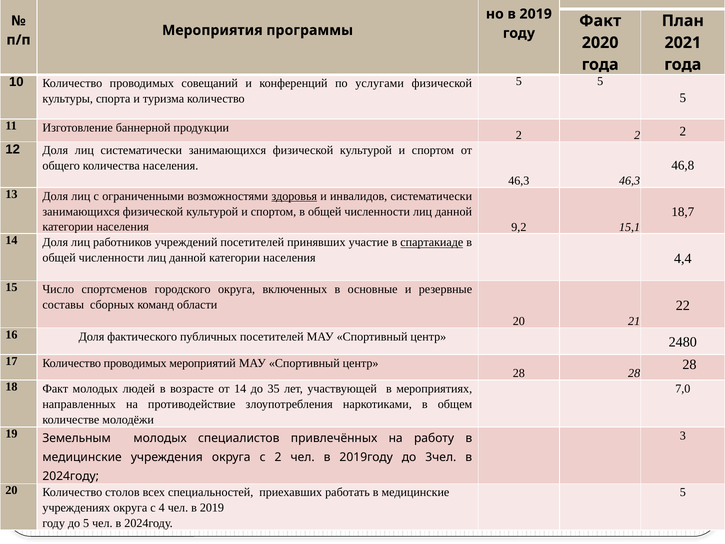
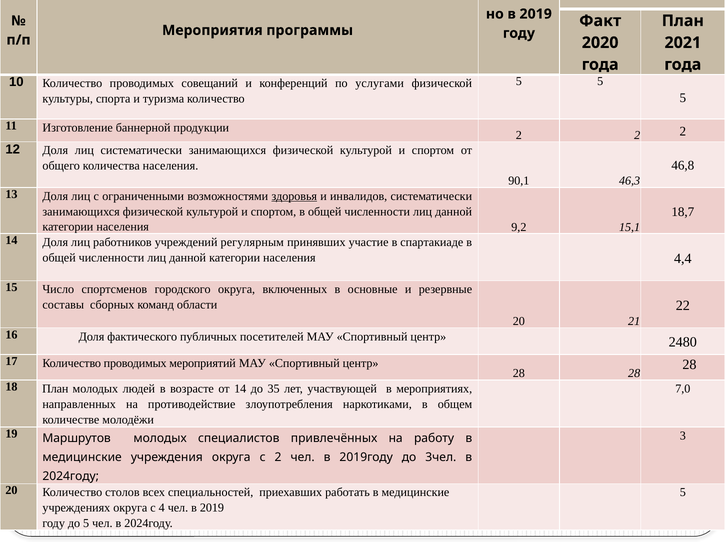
46,3 at (519, 181): 46,3 -> 90,1
учреждений посетителей: посетителей -> регулярным
спартакиаде underline: present -> none
18 Факт: Факт -> План
Земельным: Земельным -> Маршрутов
